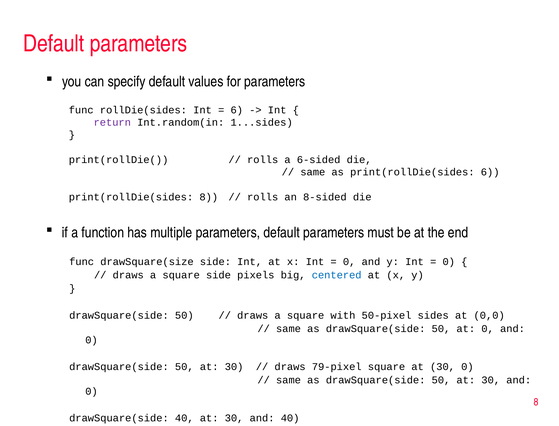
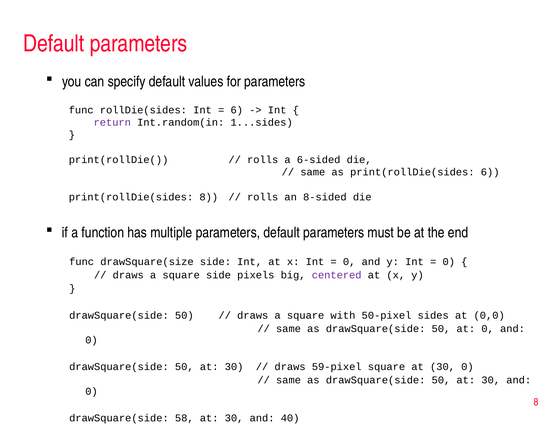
centered colour: blue -> purple
79-pixel: 79-pixel -> 59-pixel
drawSquare(side 40: 40 -> 58
